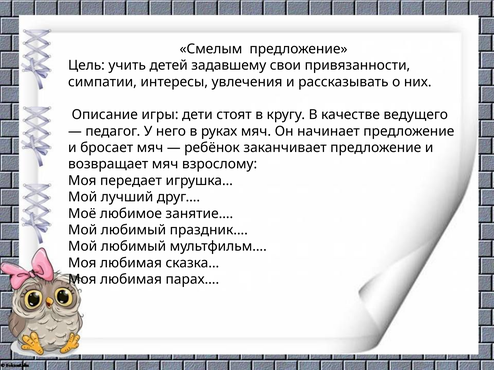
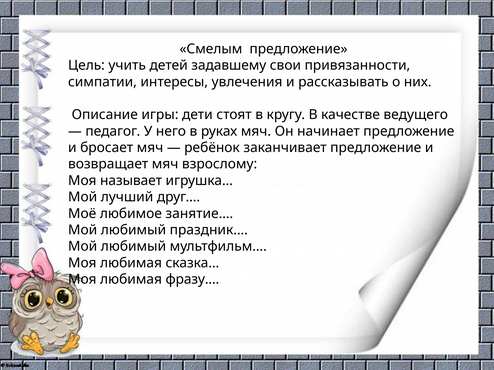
передает: передает -> называет
парах…: парах… -> фразу…
